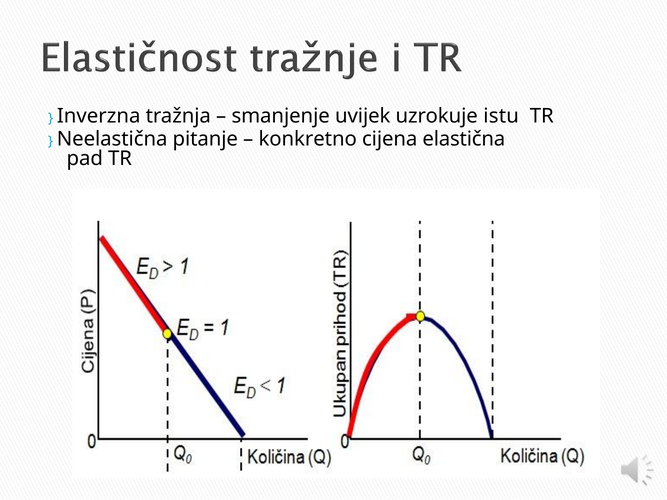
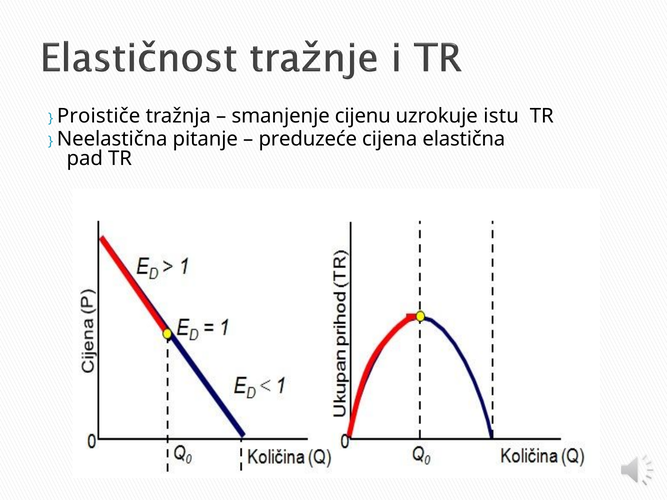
Inverzna: Inverzna -> Proističe
uvijek: uvijek -> cijenu
konkretno: konkretno -> preduzeće
